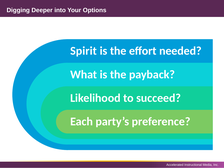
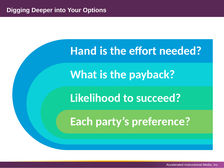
Spirit: Spirit -> Hand
